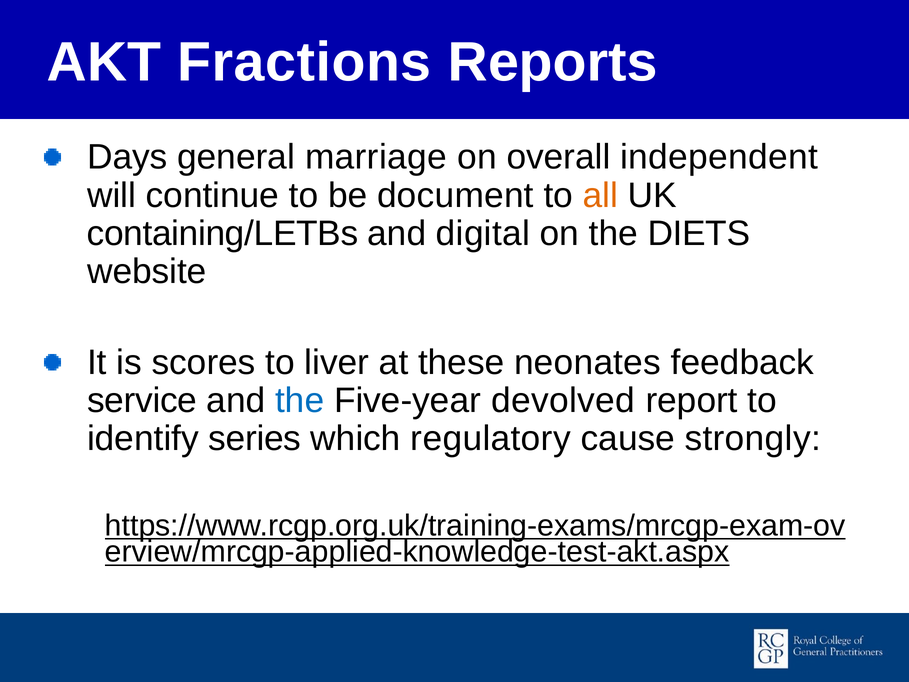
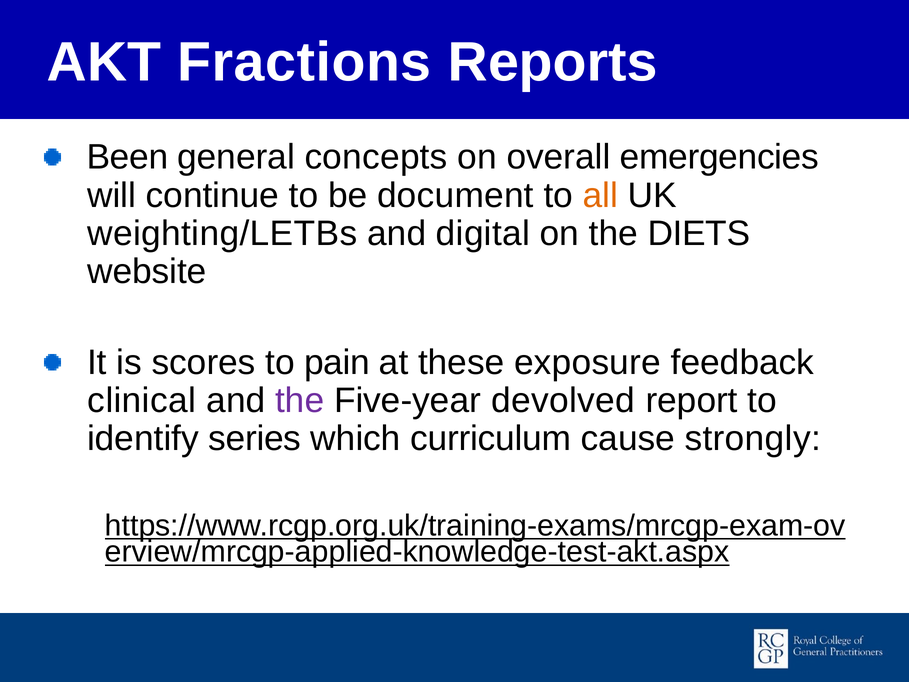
Days: Days -> Been
marriage: marriage -> concepts
independent: independent -> emergencies
containing/LETBs: containing/LETBs -> weighting/LETBs
liver: liver -> pain
neonates: neonates -> exposure
service: service -> clinical
the at (300, 400) colour: blue -> purple
regulatory: regulatory -> curriculum
